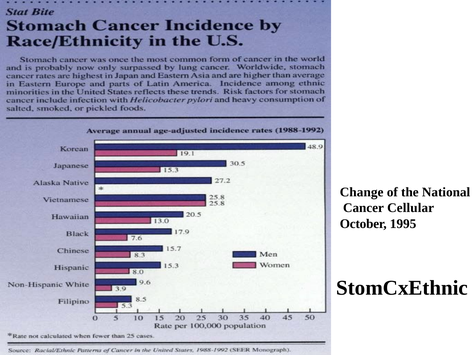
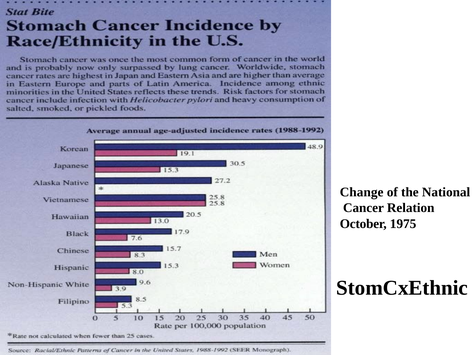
Cellular: Cellular -> Relation
1995: 1995 -> 1975
